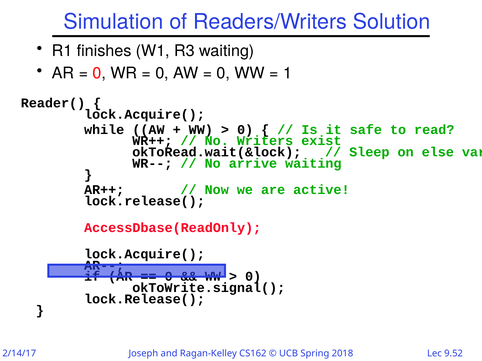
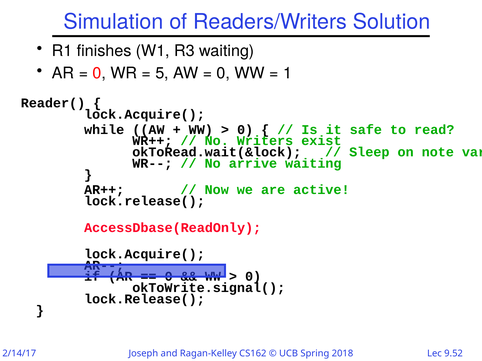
0 at (162, 73): 0 -> 5
else: else -> note
